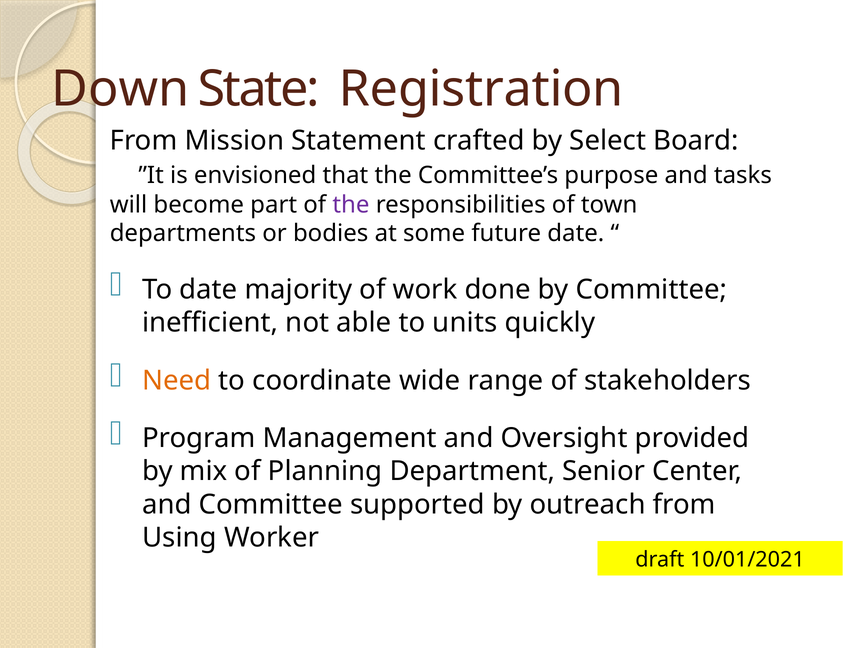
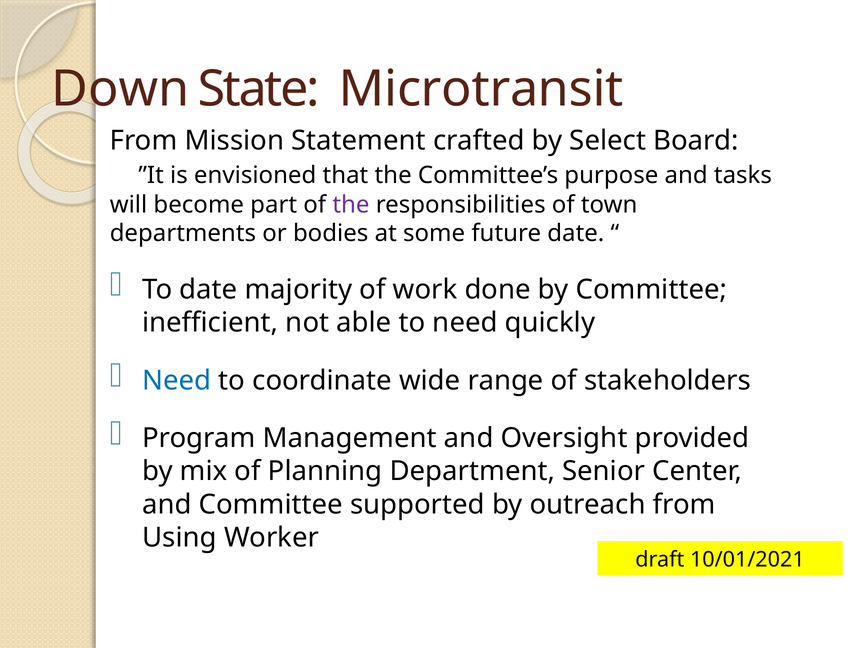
Registration: Registration -> Microtransit
to units: units -> need
Need at (177, 380) colour: orange -> blue
